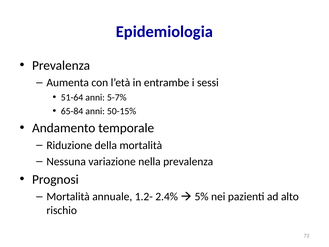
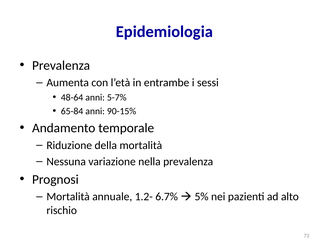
51-64: 51-64 -> 48-64
50-15%: 50-15% -> 90-15%
2.4%: 2.4% -> 6.7%
